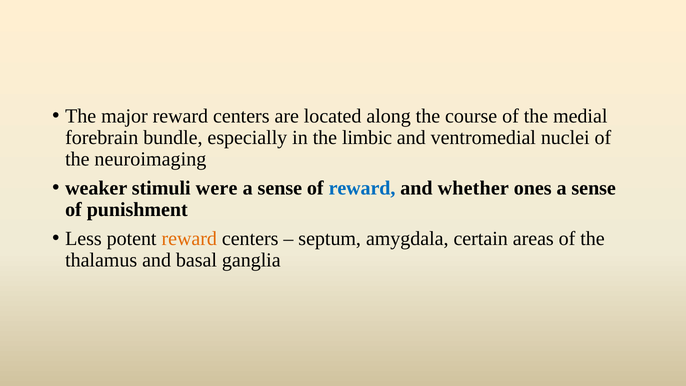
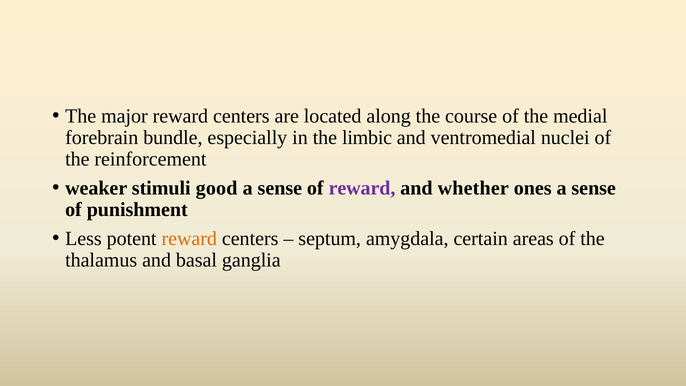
neuroimaging: neuroimaging -> reinforcement
were: were -> good
reward at (362, 188) colour: blue -> purple
